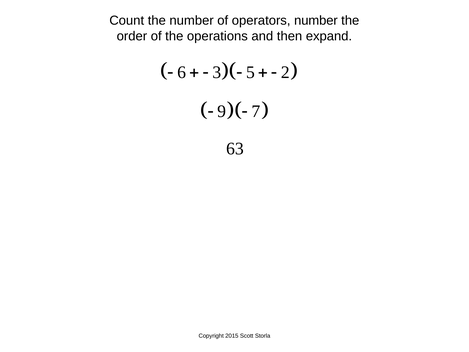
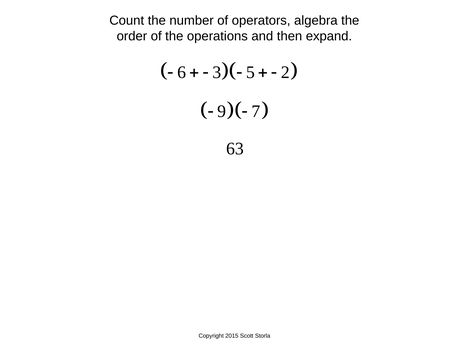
operators number: number -> algebra
